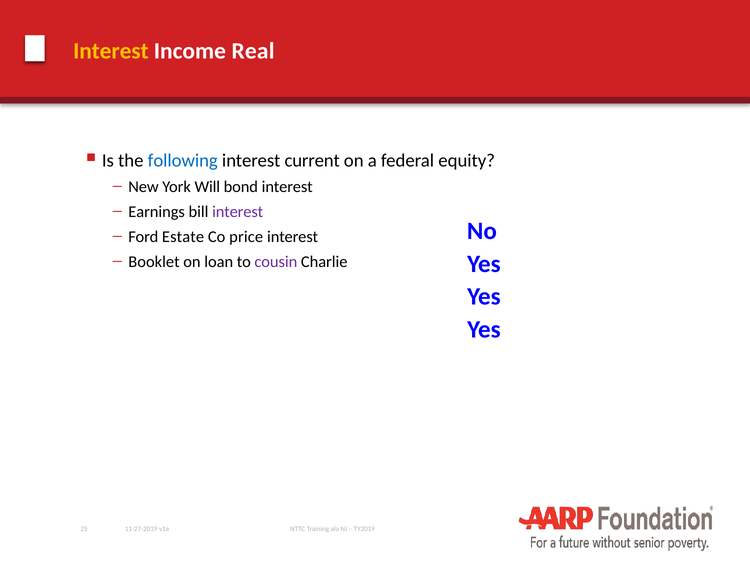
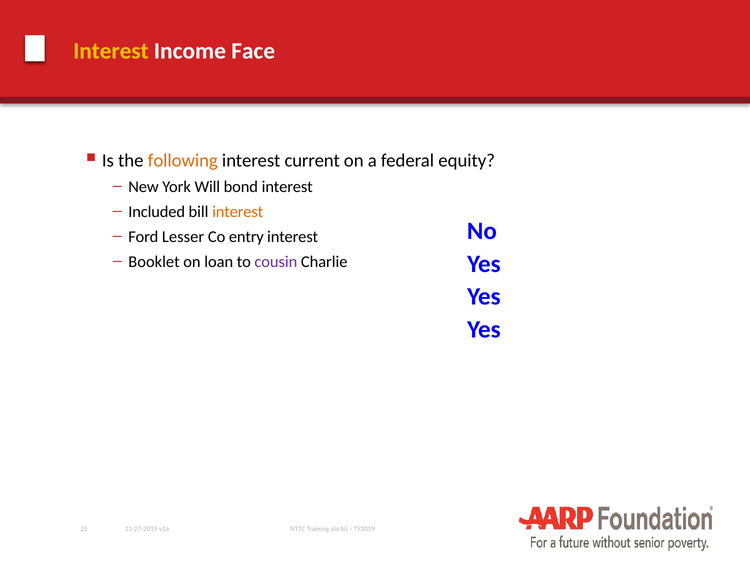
Real: Real -> Face
following colour: blue -> orange
Earnings: Earnings -> Included
interest at (238, 212) colour: purple -> orange
Estate: Estate -> Lesser
price: price -> entry
